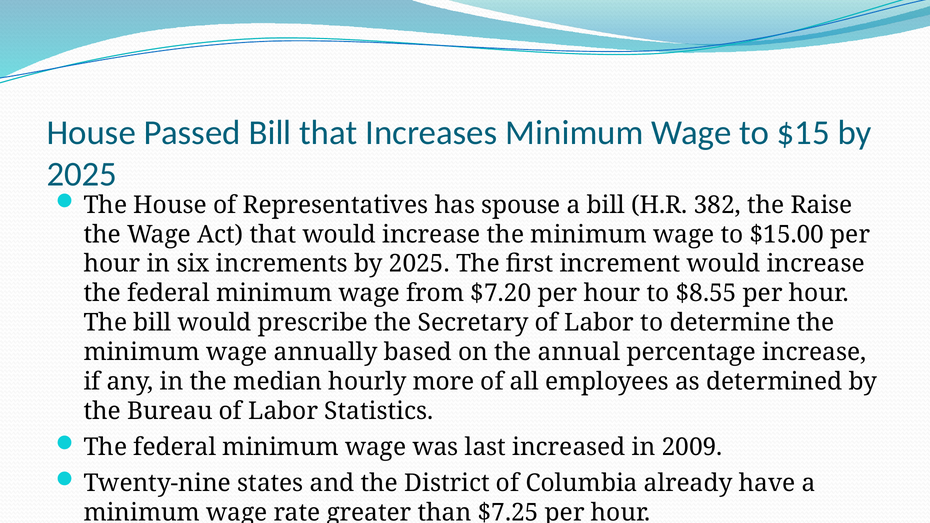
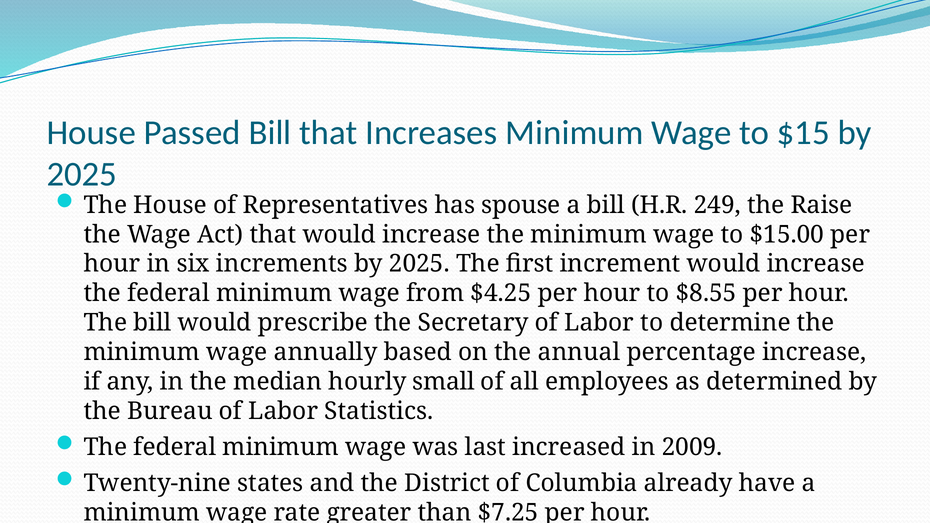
382: 382 -> 249
$7.20: $7.20 -> $4.25
more: more -> small
